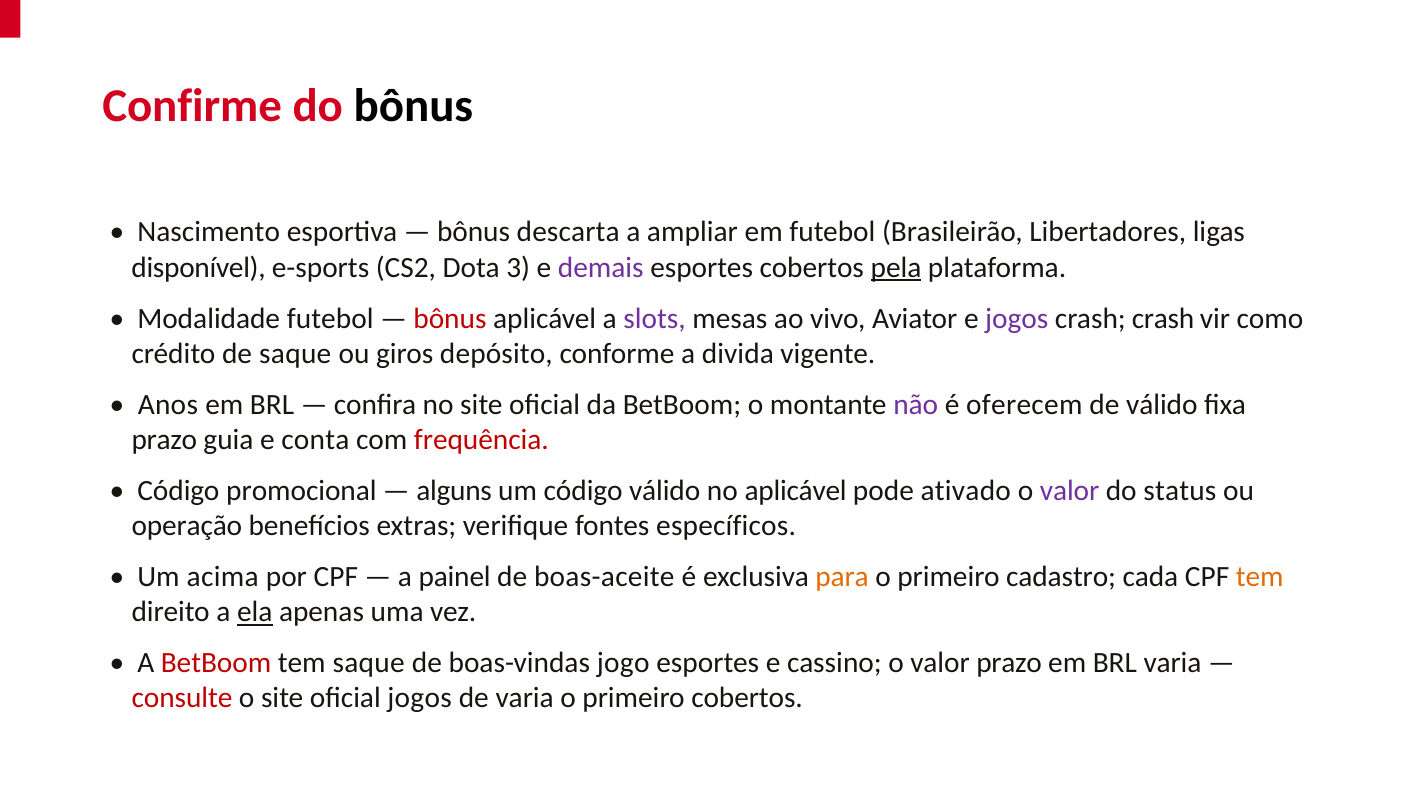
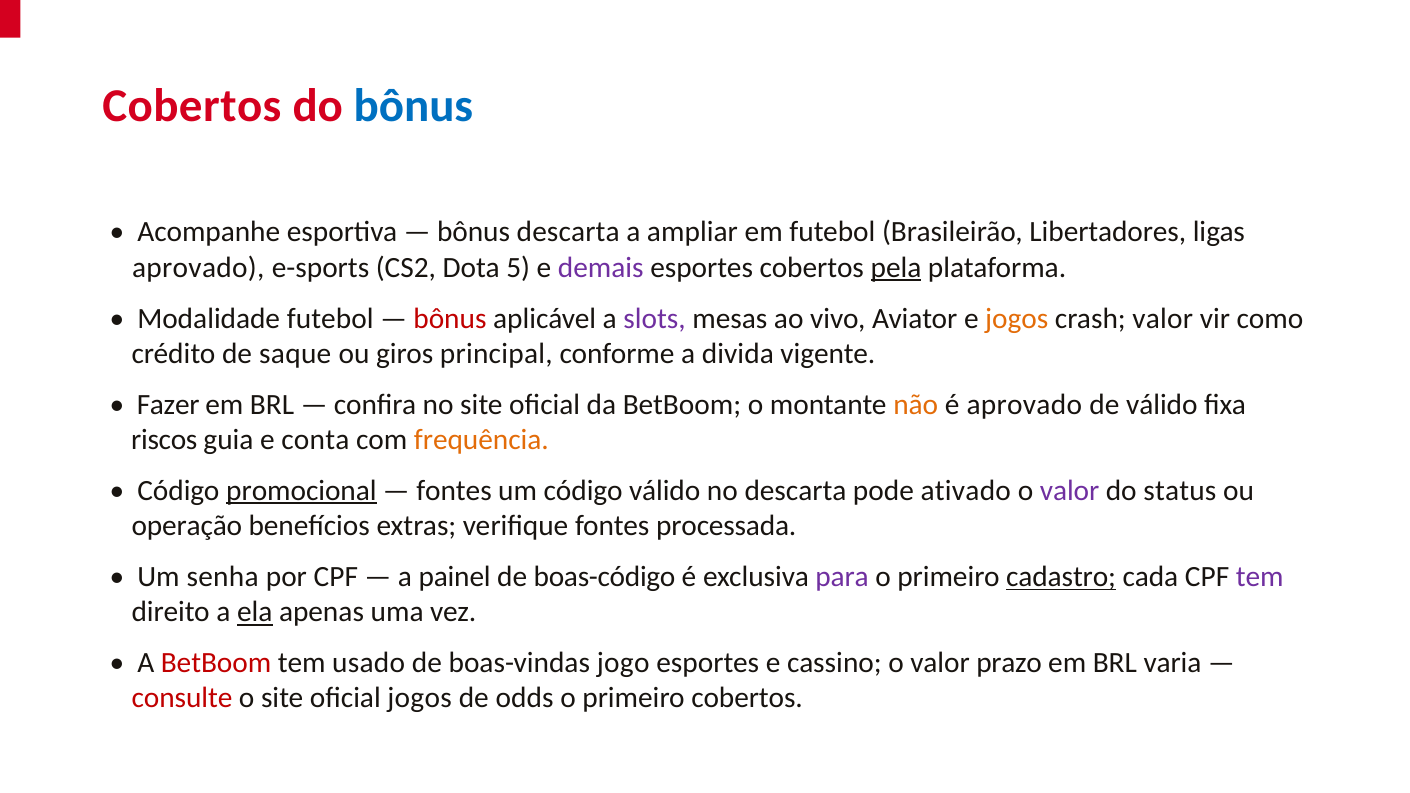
Confirme at (192, 106): Confirme -> Cobertos
bônus at (413, 106) colour: black -> blue
Nascimento: Nascimento -> Acompanhe
disponível at (199, 268): disponível -> aprovado
3: 3 -> 5
jogos at (1017, 318) colour: purple -> orange
crash crash: crash -> valor
depósito: depósito -> principal
Anos: Anos -> Fazer
não colour: purple -> orange
é oferecem: oferecem -> aprovado
prazo at (164, 440): prazo -> riscos
frequência colour: red -> orange
promocional underline: none -> present
alguns at (454, 491): alguns -> fontes
no aplicável: aplicável -> descarta
específicos: específicos -> processada
acima: acima -> senha
boas-aceite: boas-aceite -> boas-código
para colour: orange -> purple
cadastro underline: none -> present
tem at (1260, 577) colour: orange -> purple
tem saque: saque -> usado
de varia: varia -> odds
